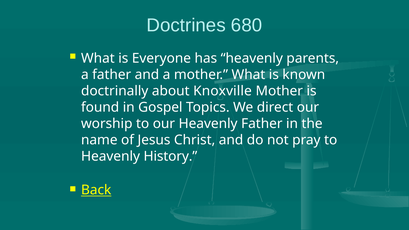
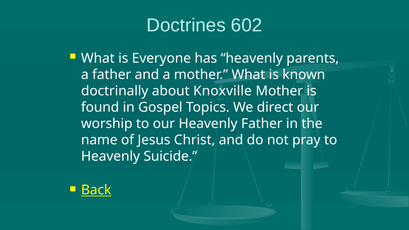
680: 680 -> 602
History: History -> Suicide
